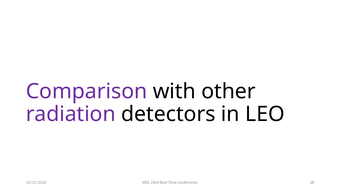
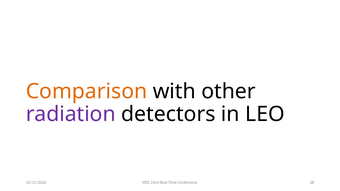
Comparison colour: purple -> orange
